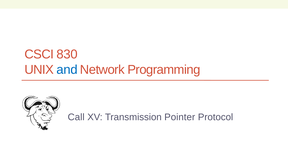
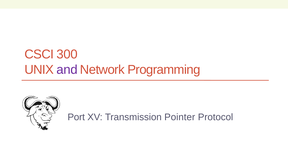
830: 830 -> 300
and colour: blue -> purple
Call: Call -> Port
